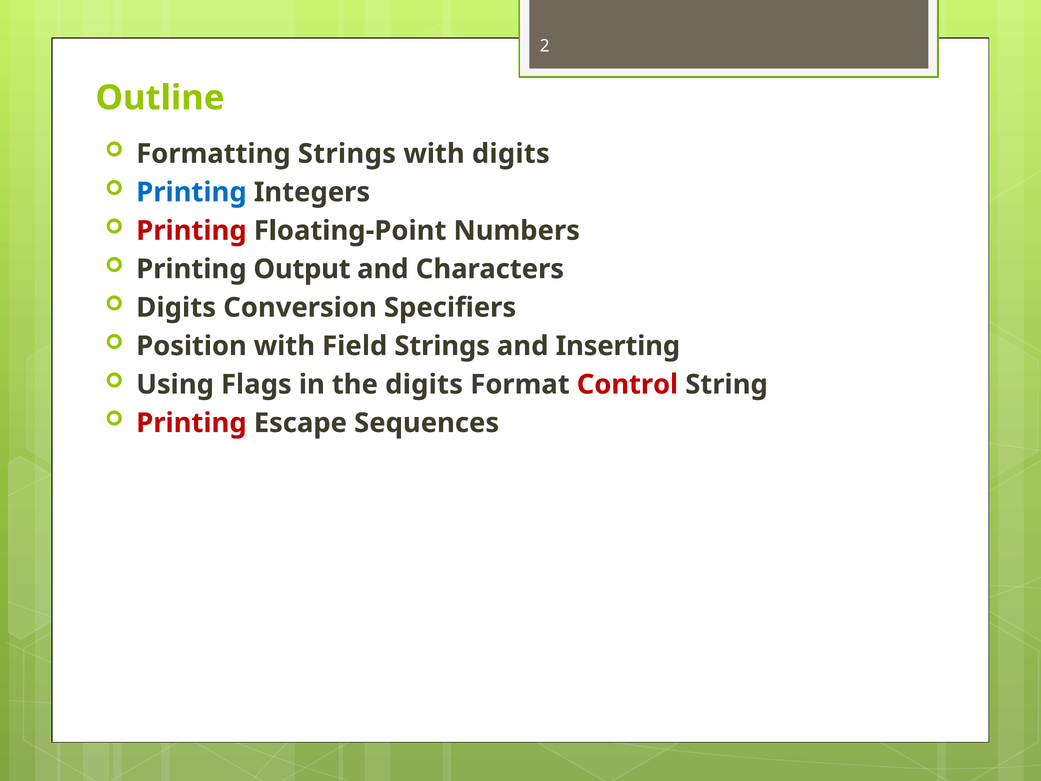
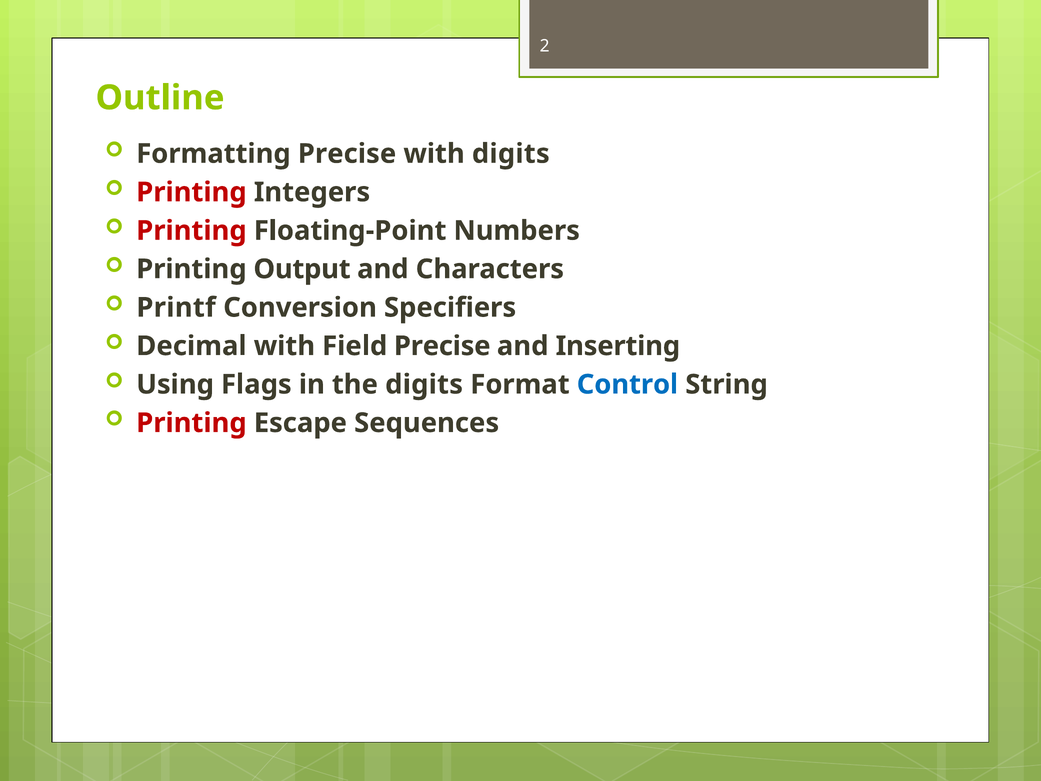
Formatting Strings: Strings -> Precise
Printing at (191, 192) colour: blue -> red
Digits at (176, 308): Digits -> Printf
Position: Position -> Decimal
Field Strings: Strings -> Precise
Control colour: red -> blue
